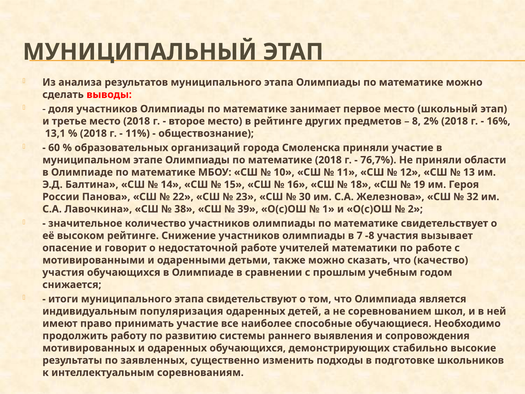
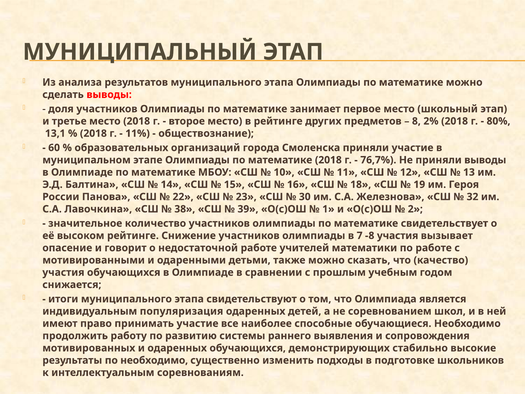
16%: 16% -> 80%
приняли области: области -> выводы
по заявленных: заявленных -> необходимо
